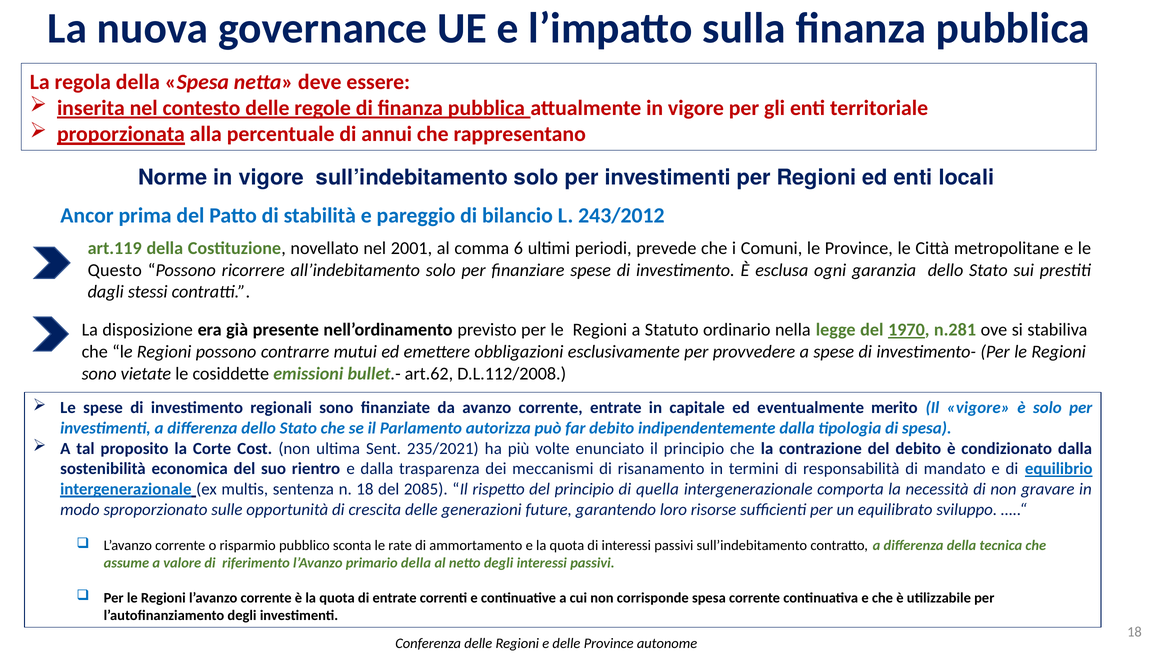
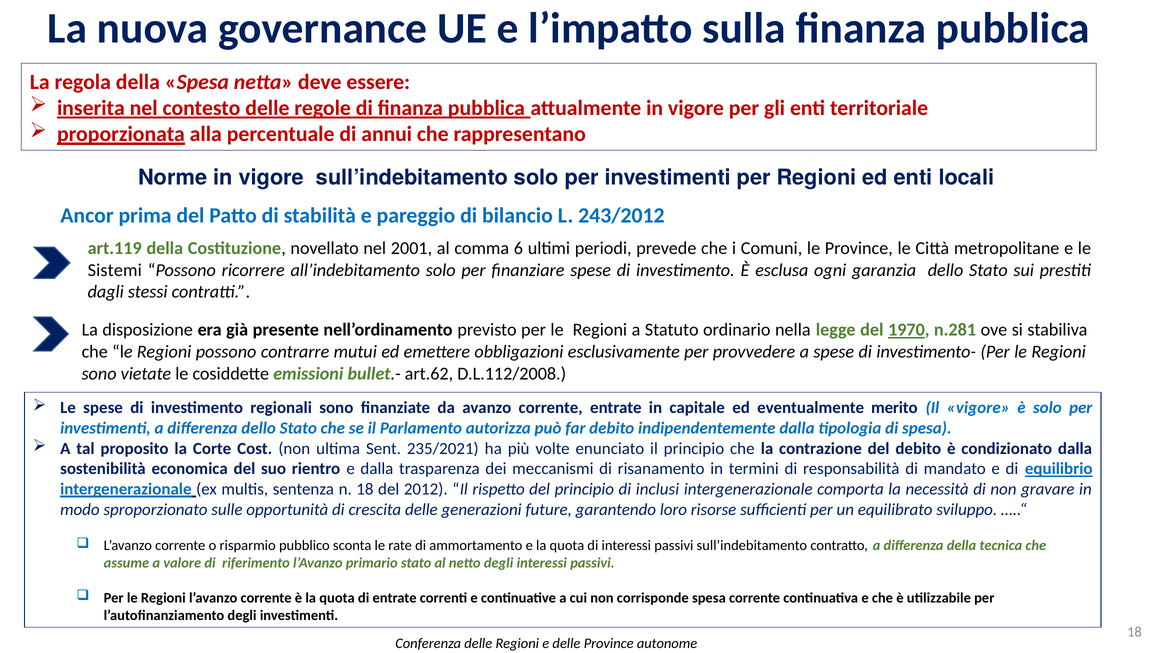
Questo: Questo -> Sistemi
2085: 2085 -> 2012
quella: quella -> inclusi
primario della: della -> stato
